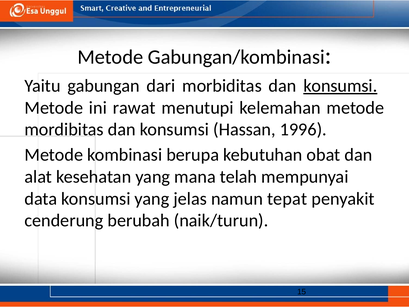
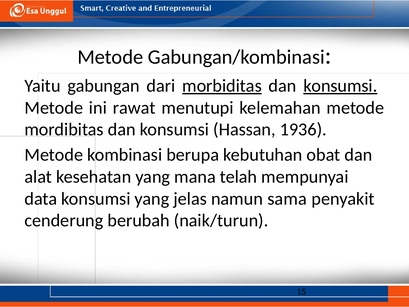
morbiditas underline: none -> present
1996: 1996 -> 1936
tepat: tepat -> sama
